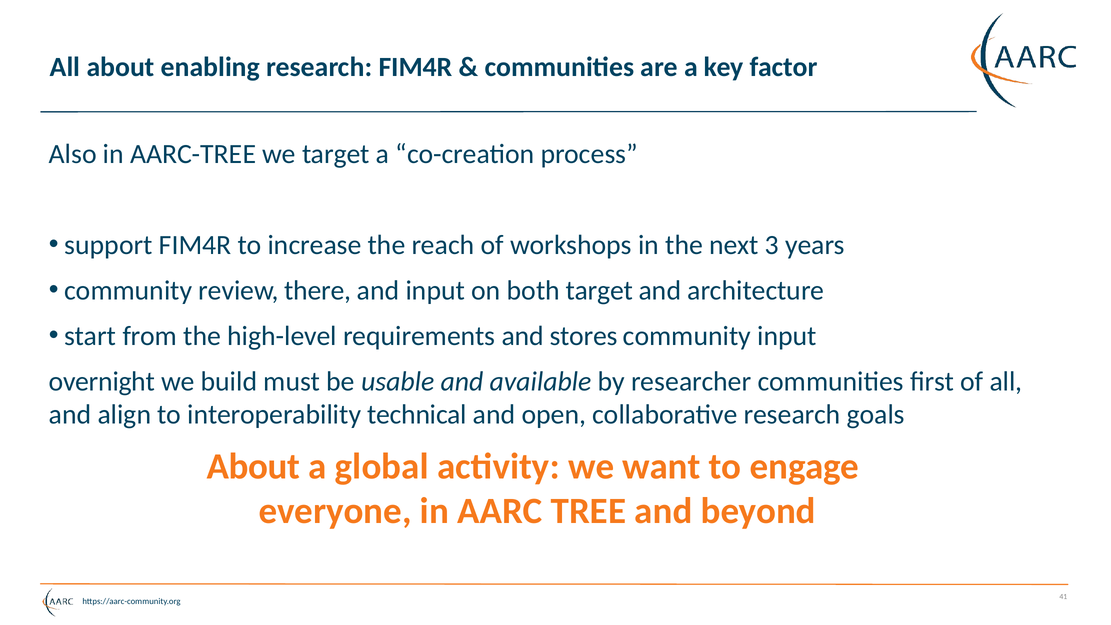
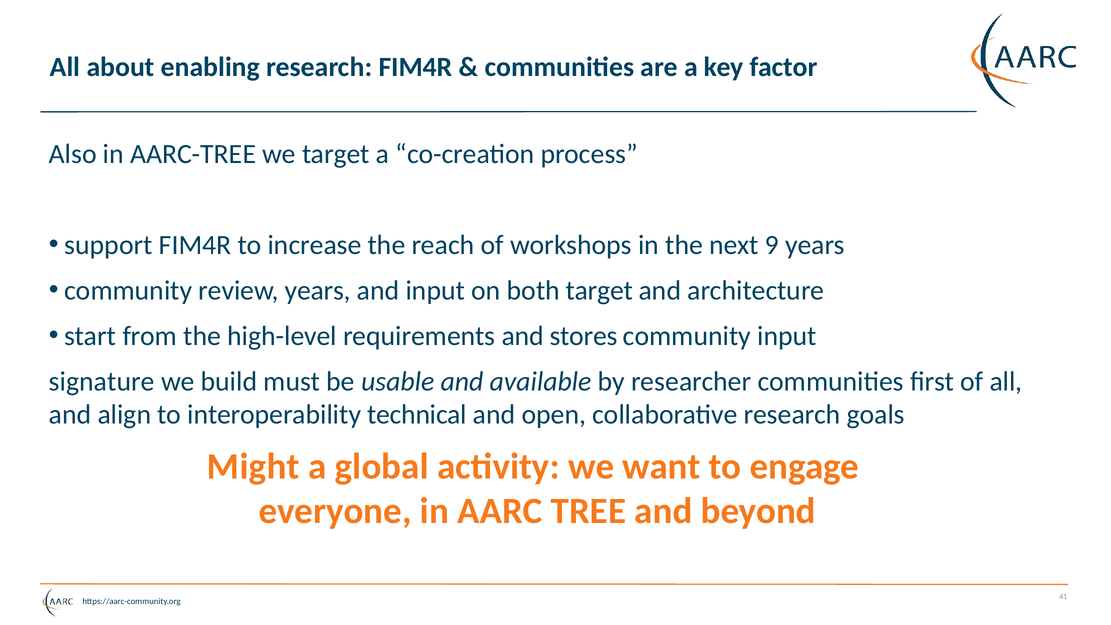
3: 3 -> 9
review there: there -> years
overnight: overnight -> signature
About at (254, 466): About -> Might
